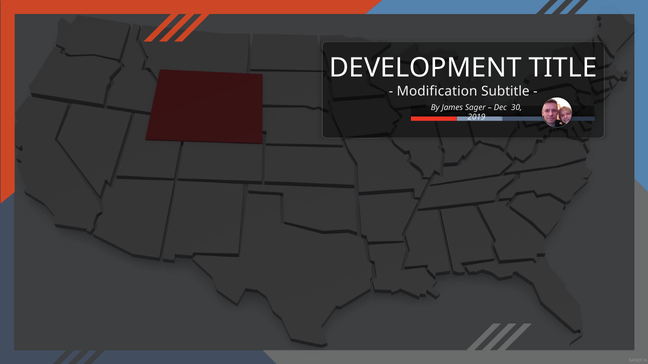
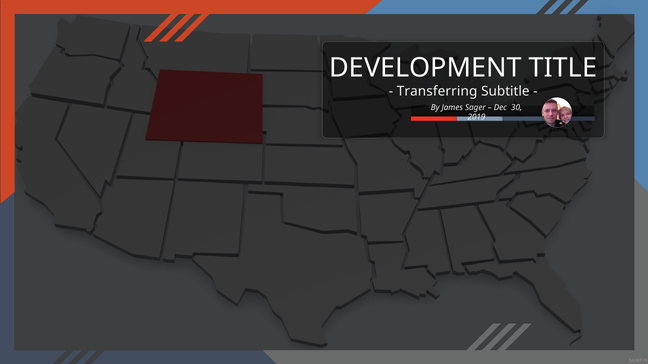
Modification: Modification -> Transferring
